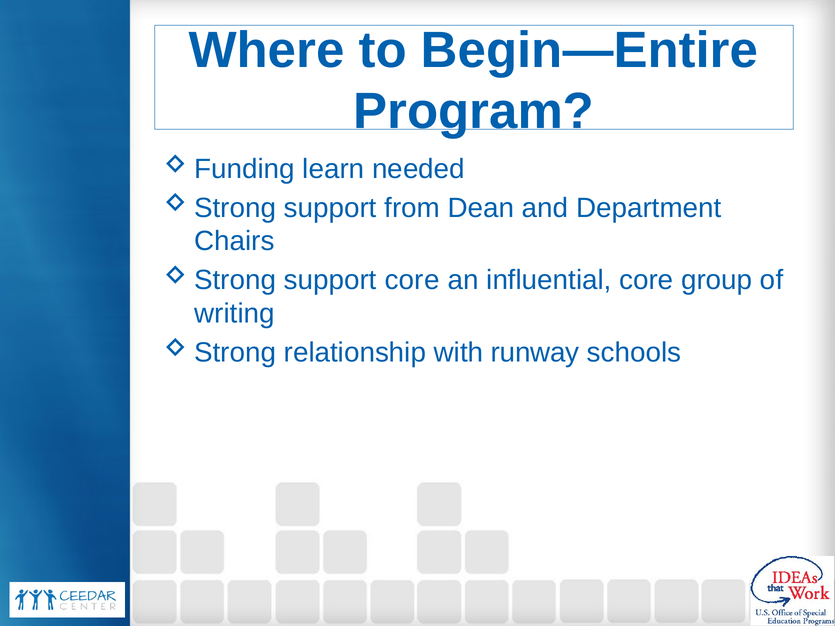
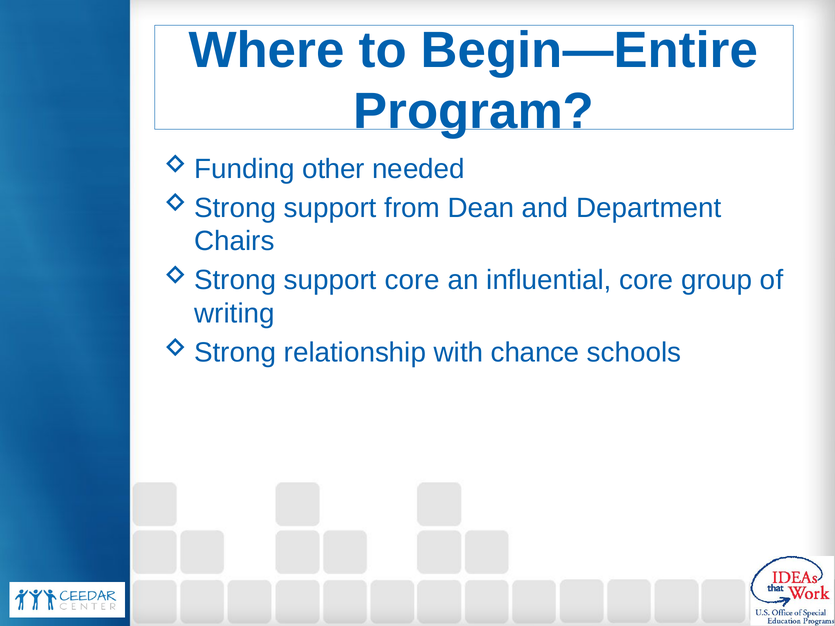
learn: learn -> other
runway: runway -> chance
